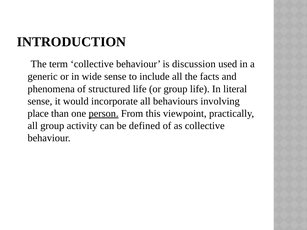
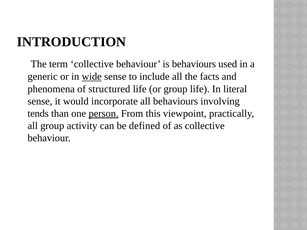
is discussion: discussion -> behaviours
wide underline: none -> present
place: place -> tends
